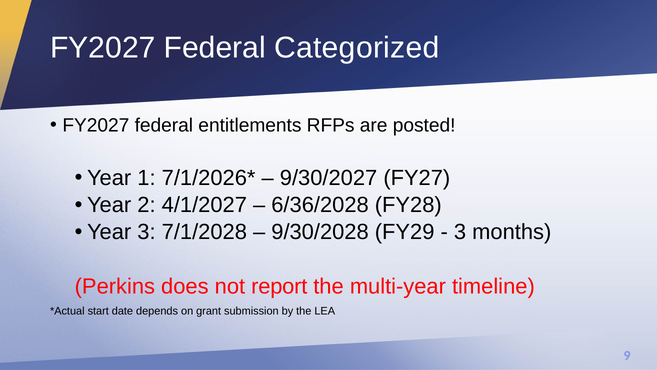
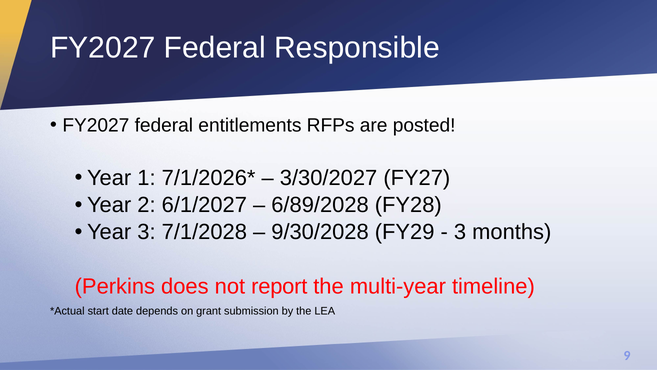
Categorized: Categorized -> Responsible
9/30/2027: 9/30/2027 -> 3/30/2027
4/1/2027: 4/1/2027 -> 6/1/2027
6/36/2028: 6/36/2028 -> 6/89/2028
